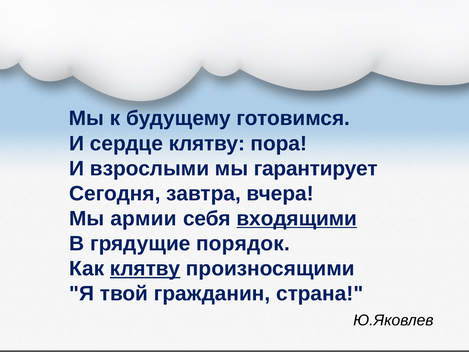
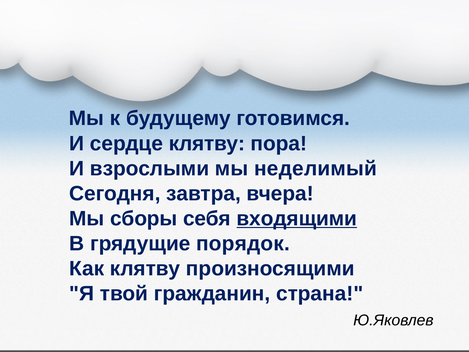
гарантирует: гарантирует -> неделимый
армии: армии -> сборы
клятву at (145, 268) underline: present -> none
